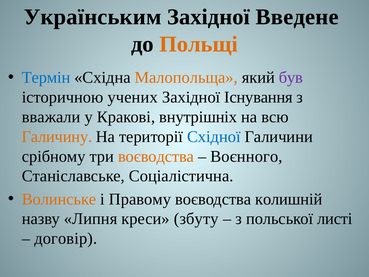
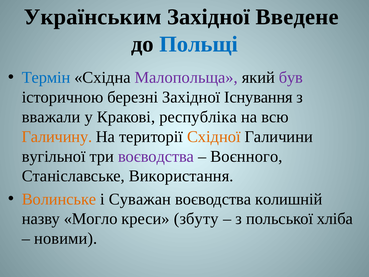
Польщі colour: orange -> blue
Малопольща colour: orange -> purple
учених: учених -> березні
внутрішніх: внутрішніх -> республіка
Східної colour: blue -> orange
срібному: срібному -> вугільної
воєводства at (156, 156) colour: orange -> purple
Соціалістична: Соціалістична -> Використання
Правому: Правому -> Суважан
Липня: Липня -> Могло
листі: листі -> хліба
договір: договір -> новими
